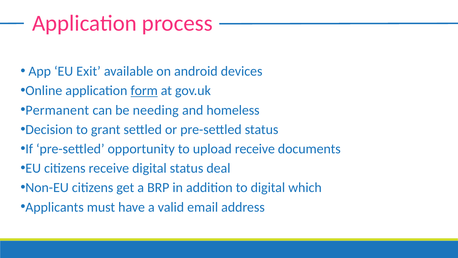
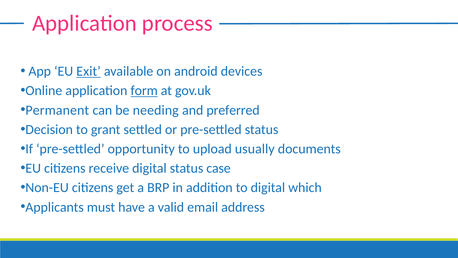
Exit underline: none -> present
homeless: homeless -> preferred
upload receive: receive -> usually
deal: deal -> case
